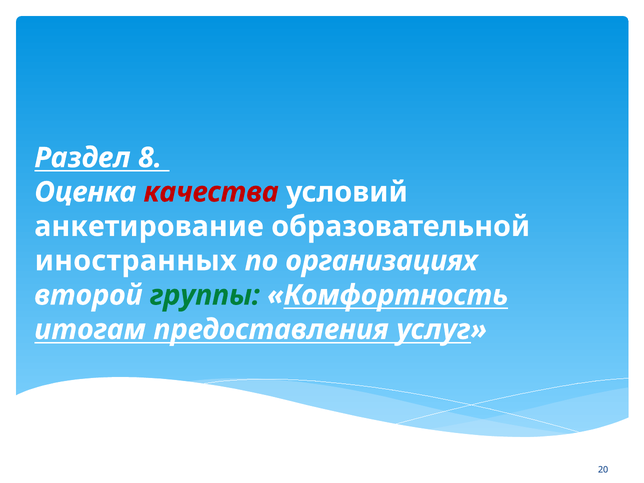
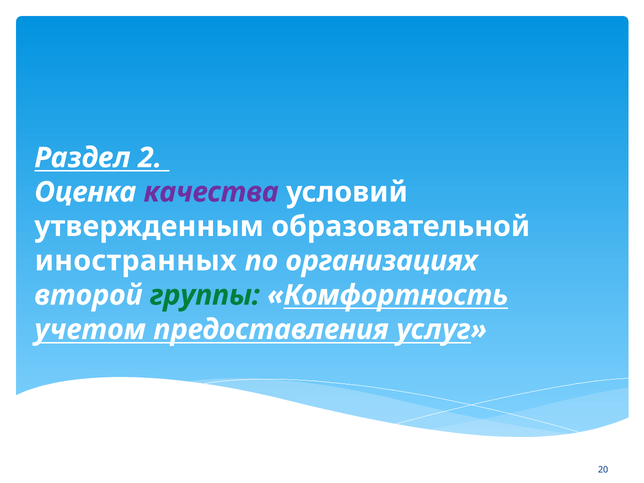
8: 8 -> 2
качества colour: red -> purple
анкетирование: анкетирование -> утвержденным
итогам: итогам -> учетом
